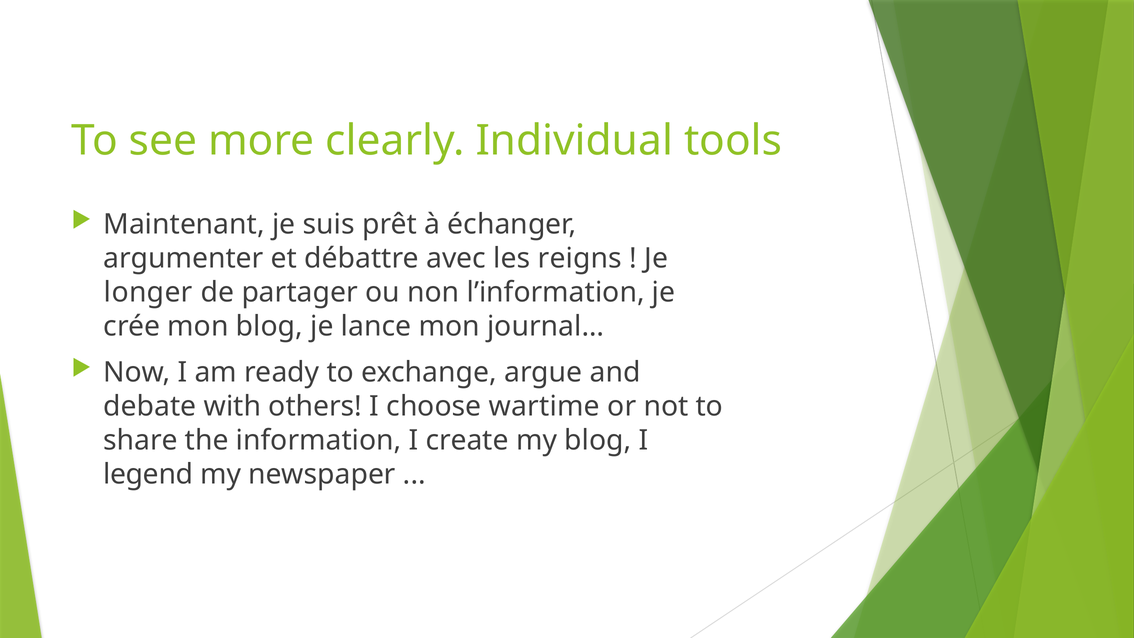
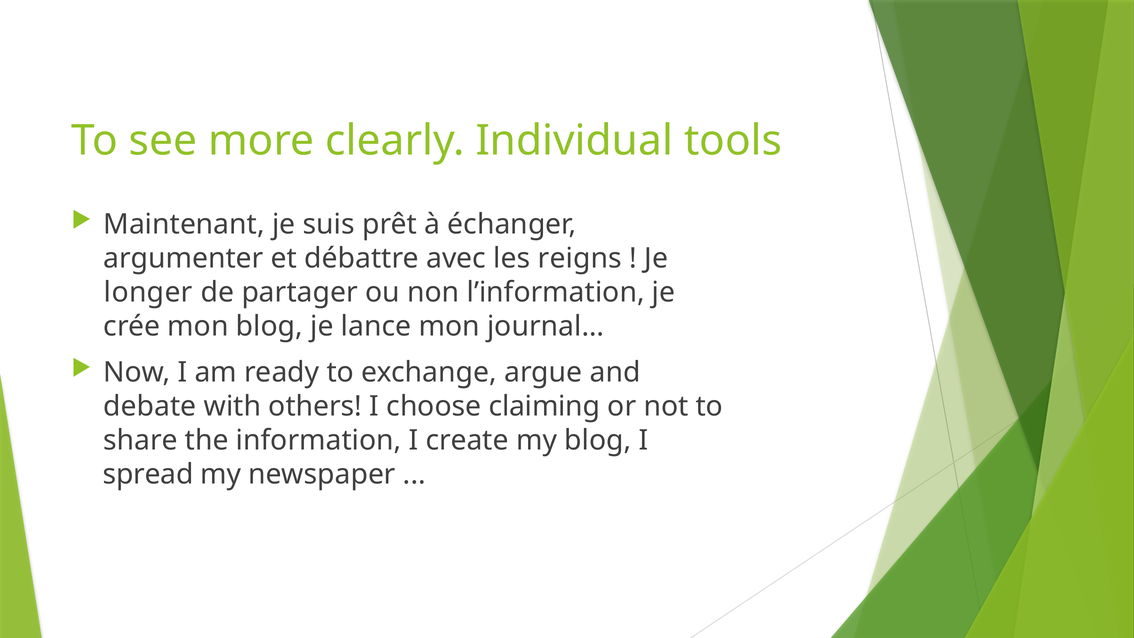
wartime: wartime -> claiming
legend: legend -> spread
